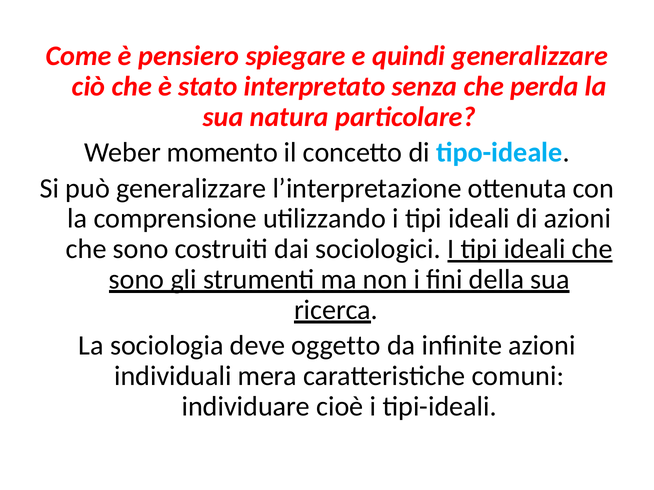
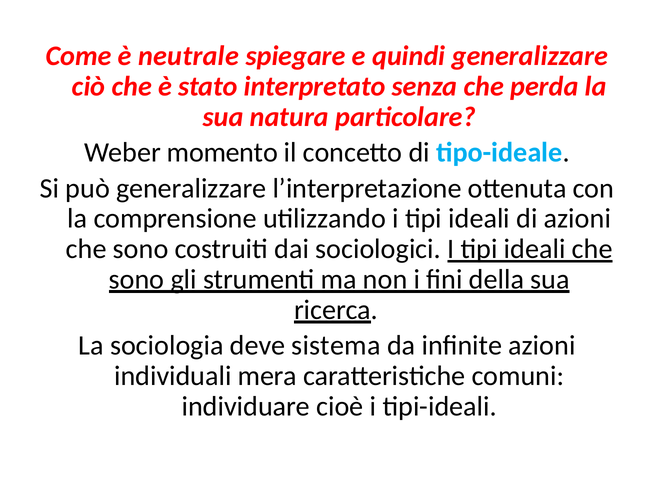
pensiero: pensiero -> neutrale
oggetto: oggetto -> sistema
